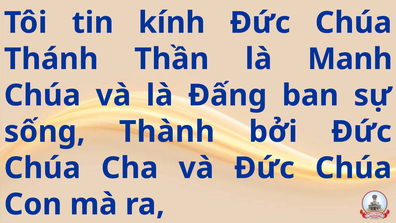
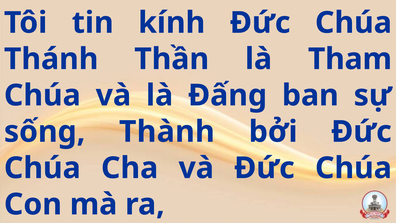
Manh: Manh -> Tham
